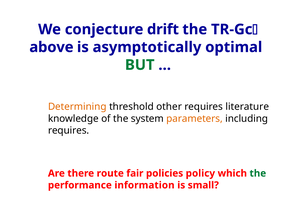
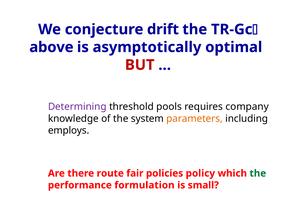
BUT colour: green -> red
Determining colour: orange -> purple
other: other -> pools
literature: literature -> company
requires at (69, 130): requires -> employs
information: information -> formulation
